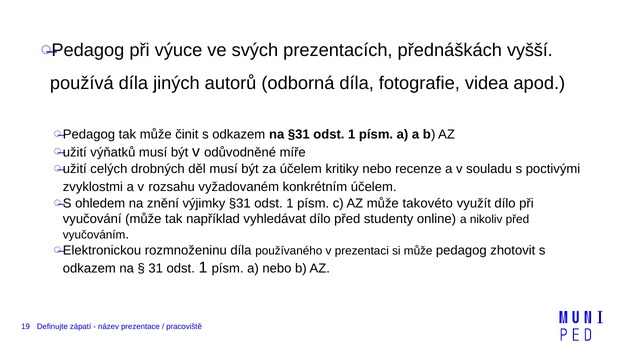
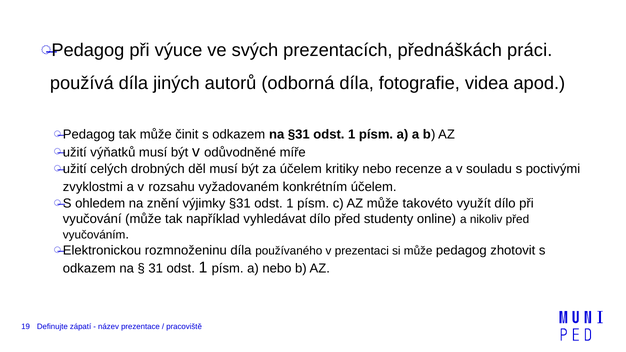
vyšší: vyšší -> práci
